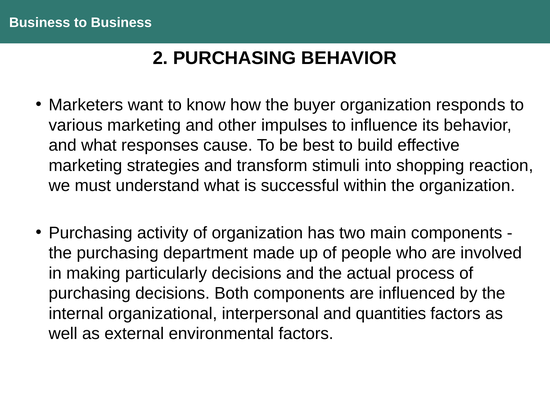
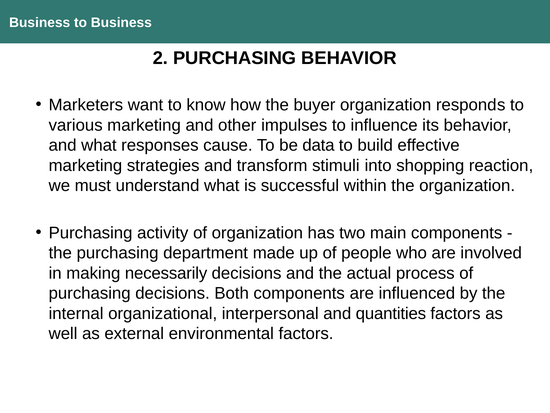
best: best -> data
particularly: particularly -> necessarily
